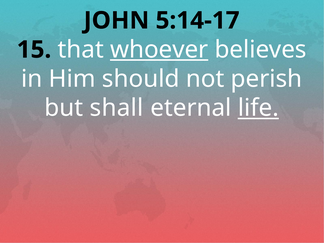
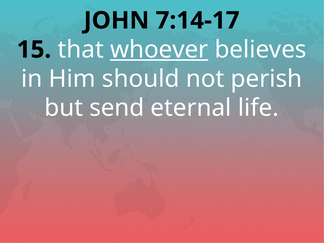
5:14-17: 5:14-17 -> 7:14-17
shall: shall -> send
life underline: present -> none
